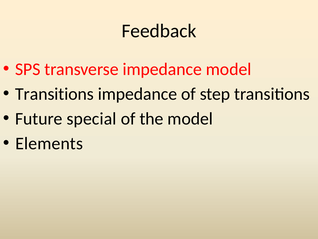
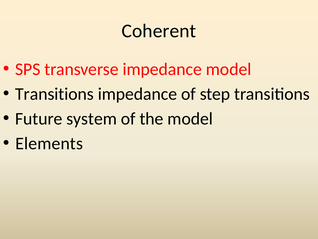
Feedback: Feedback -> Coherent
special: special -> system
